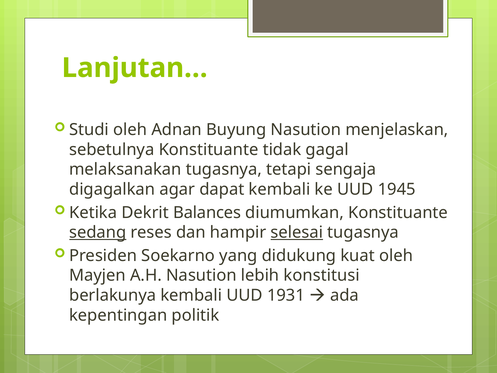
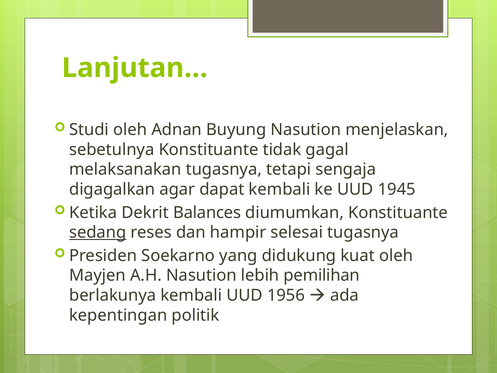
selesai underline: present -> none
konstitusi: konstitusi -> pemilihan
1931: 1931 -> 1956
